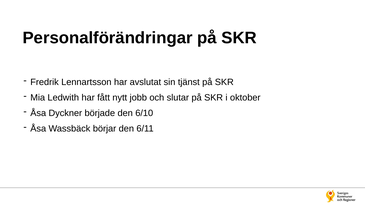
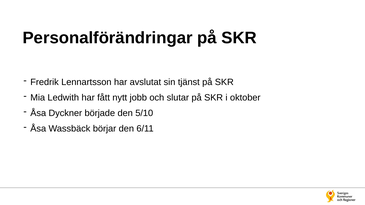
6/10: 6/10 -> 5/10
